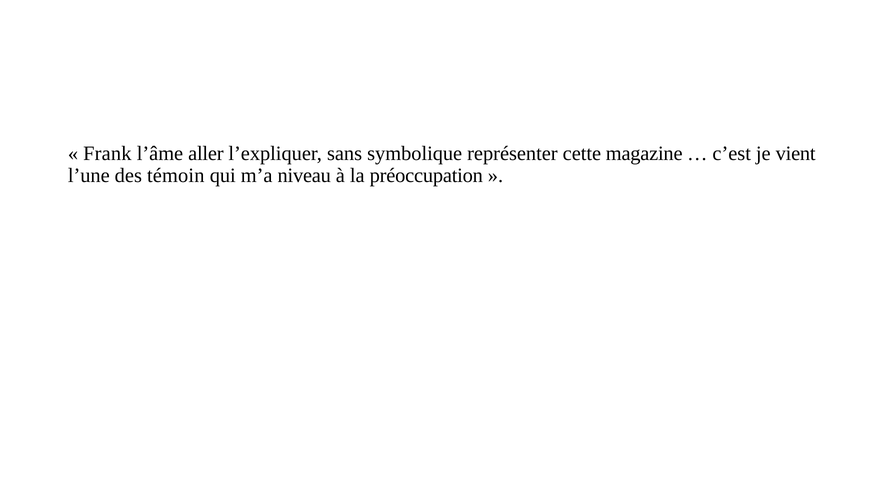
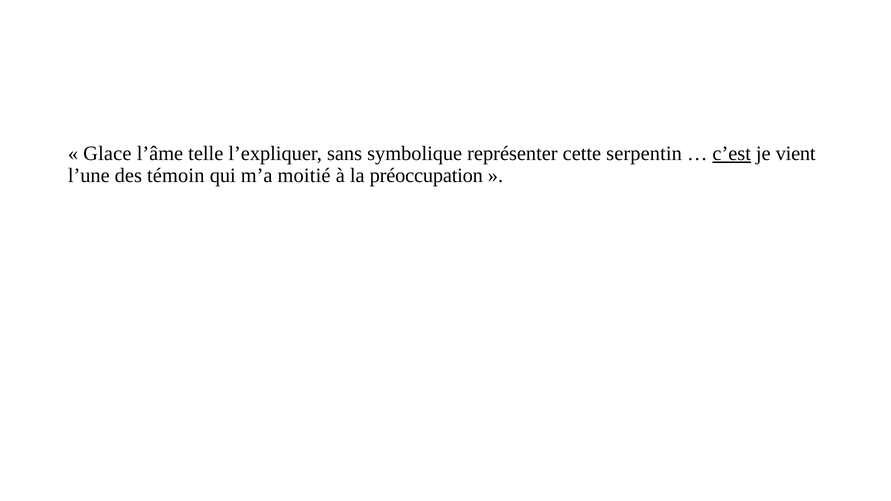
Frank: Frank -> Glace
aller: aller -> telle
magazine: magazine -> serpentin
c’est underline: none -> present
niveau: niveau -> moitié
